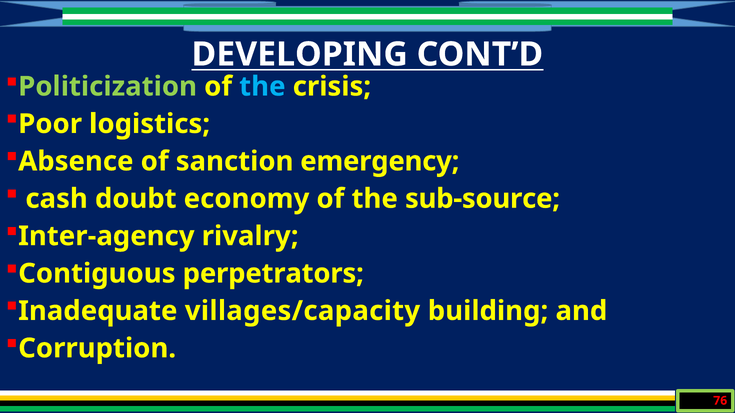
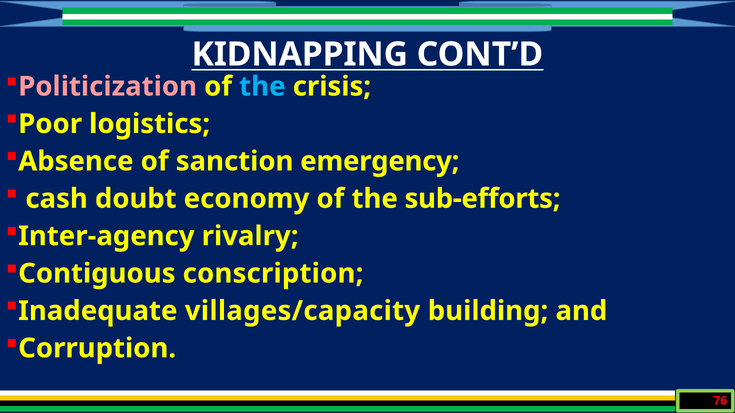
DEVELOPING: DEVELOPING -> KIDNAPPING
Politicization colour: light green -> pink
sub-source: sub-source -> sub-efforts
perpetrators: perpetrators -> conscription
